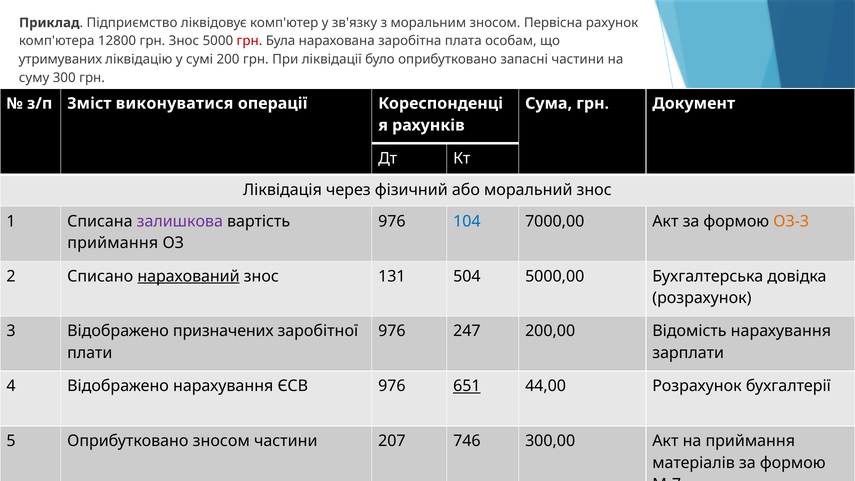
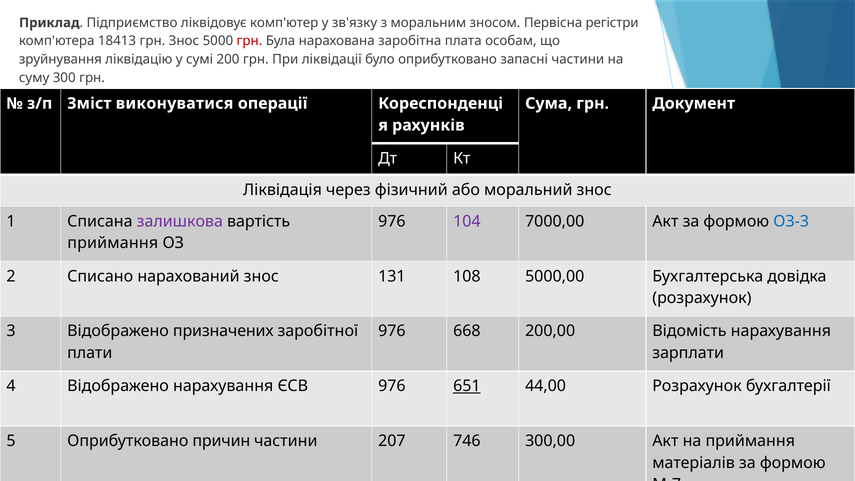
рахунок: рахунок -> регістри
12800: 12800 -> 18413
утримуваних: утримуваних -> зруйнування
104 colour: blue -> purple
ОЗ-3 colour: orange -> blue
нарахований underline: present -> none
504: 504 -> 108
247: 247 -> 668
Оприбутковано зносом: зносом -> причин
